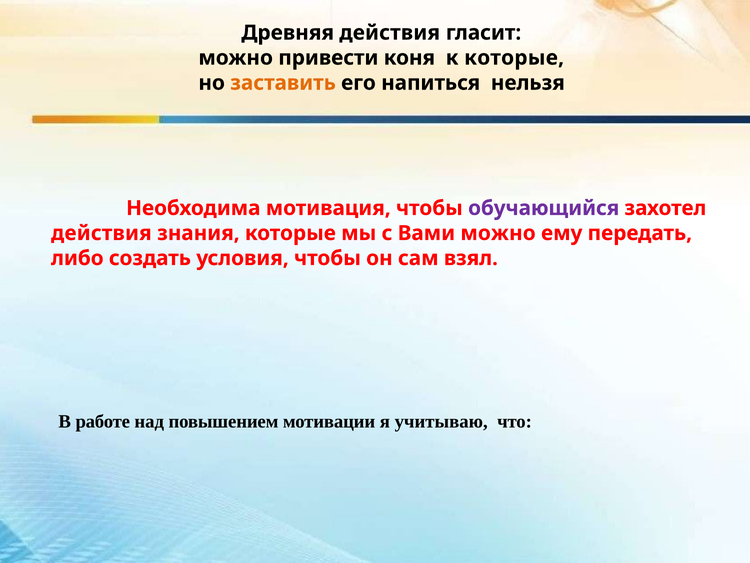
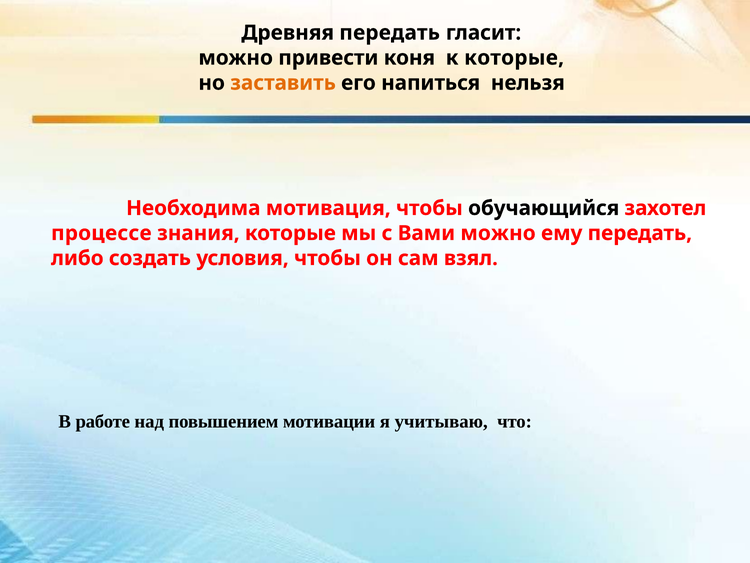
Древняя действия: действия -> передать
обучающийся colour: purple -> black
действия at (101, 233): действия -> процессе
